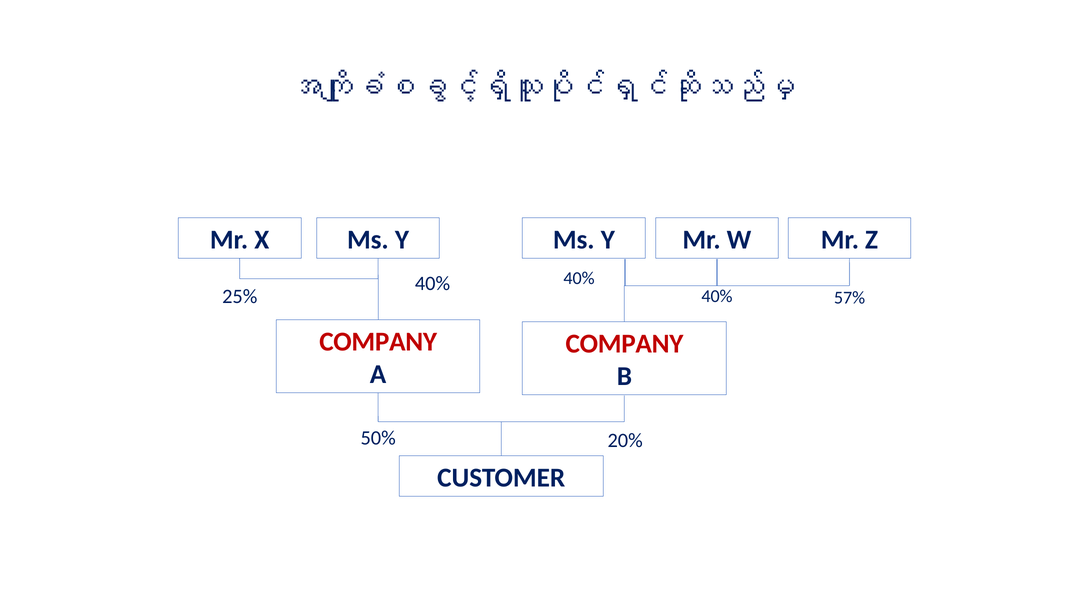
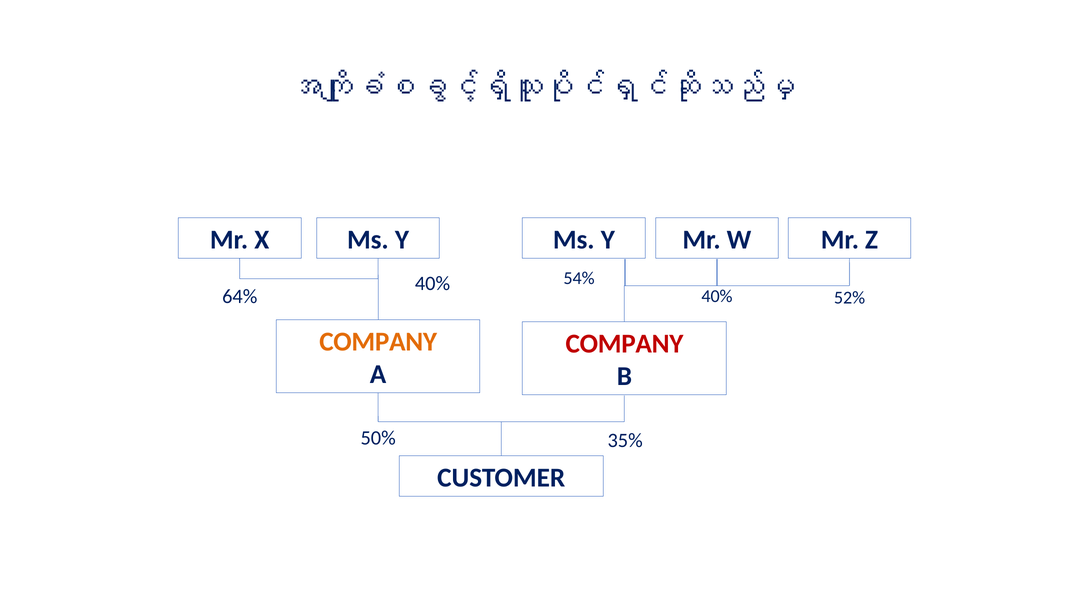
40% at (579, 278): 40% -> 54%
25%: 25% -> 64%
57%: 57% -> 52%
COMPANY at (378, 341) colour: red -> orange
20%: 20% -> 35%
